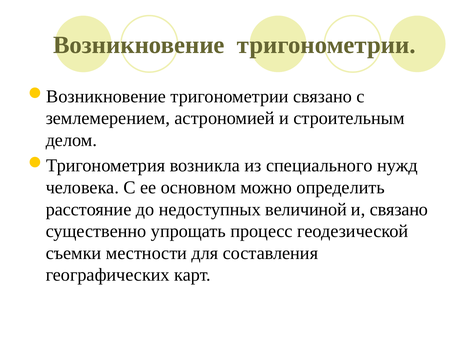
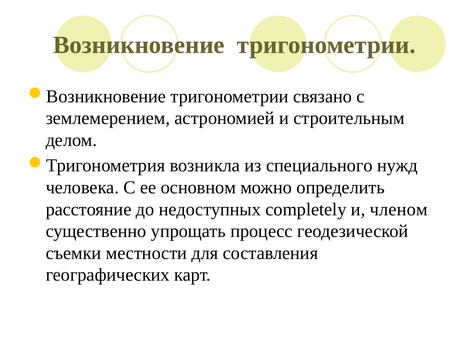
величиной: величиной -> completely
и связано: связано -> членом
